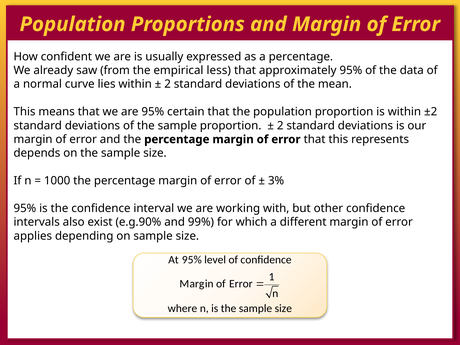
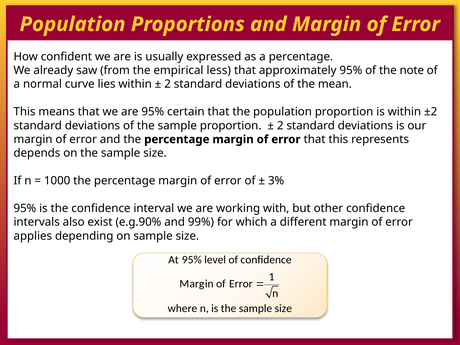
data: data -> note
